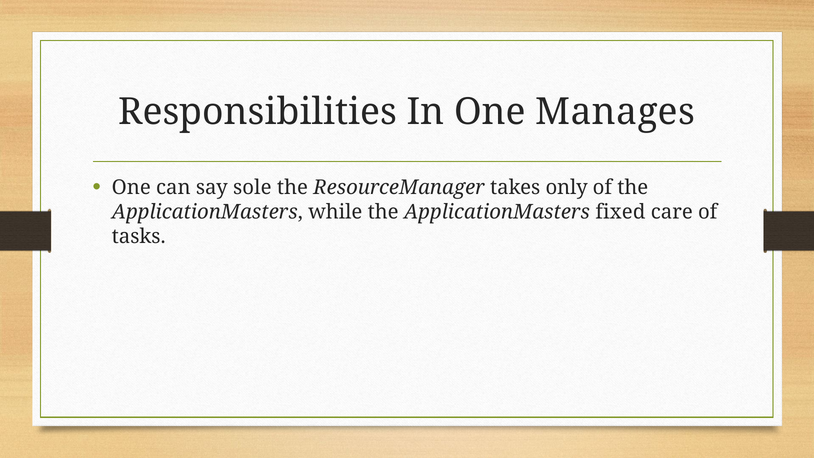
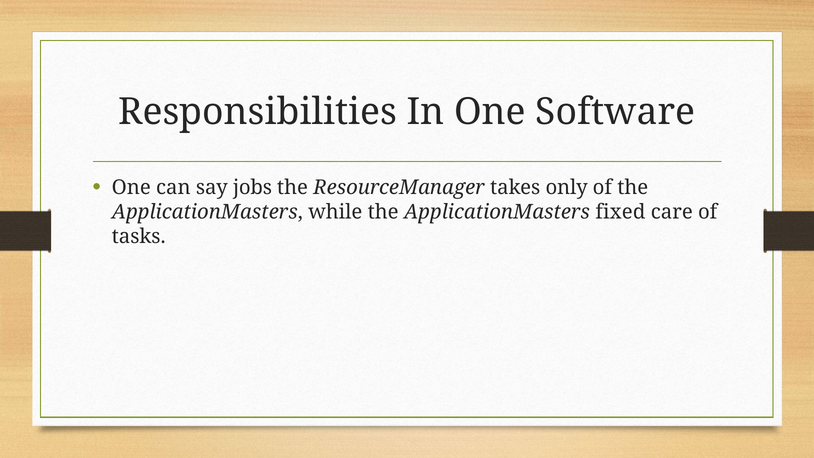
Manages: Manages -> Software
sole: sole -> jobs
